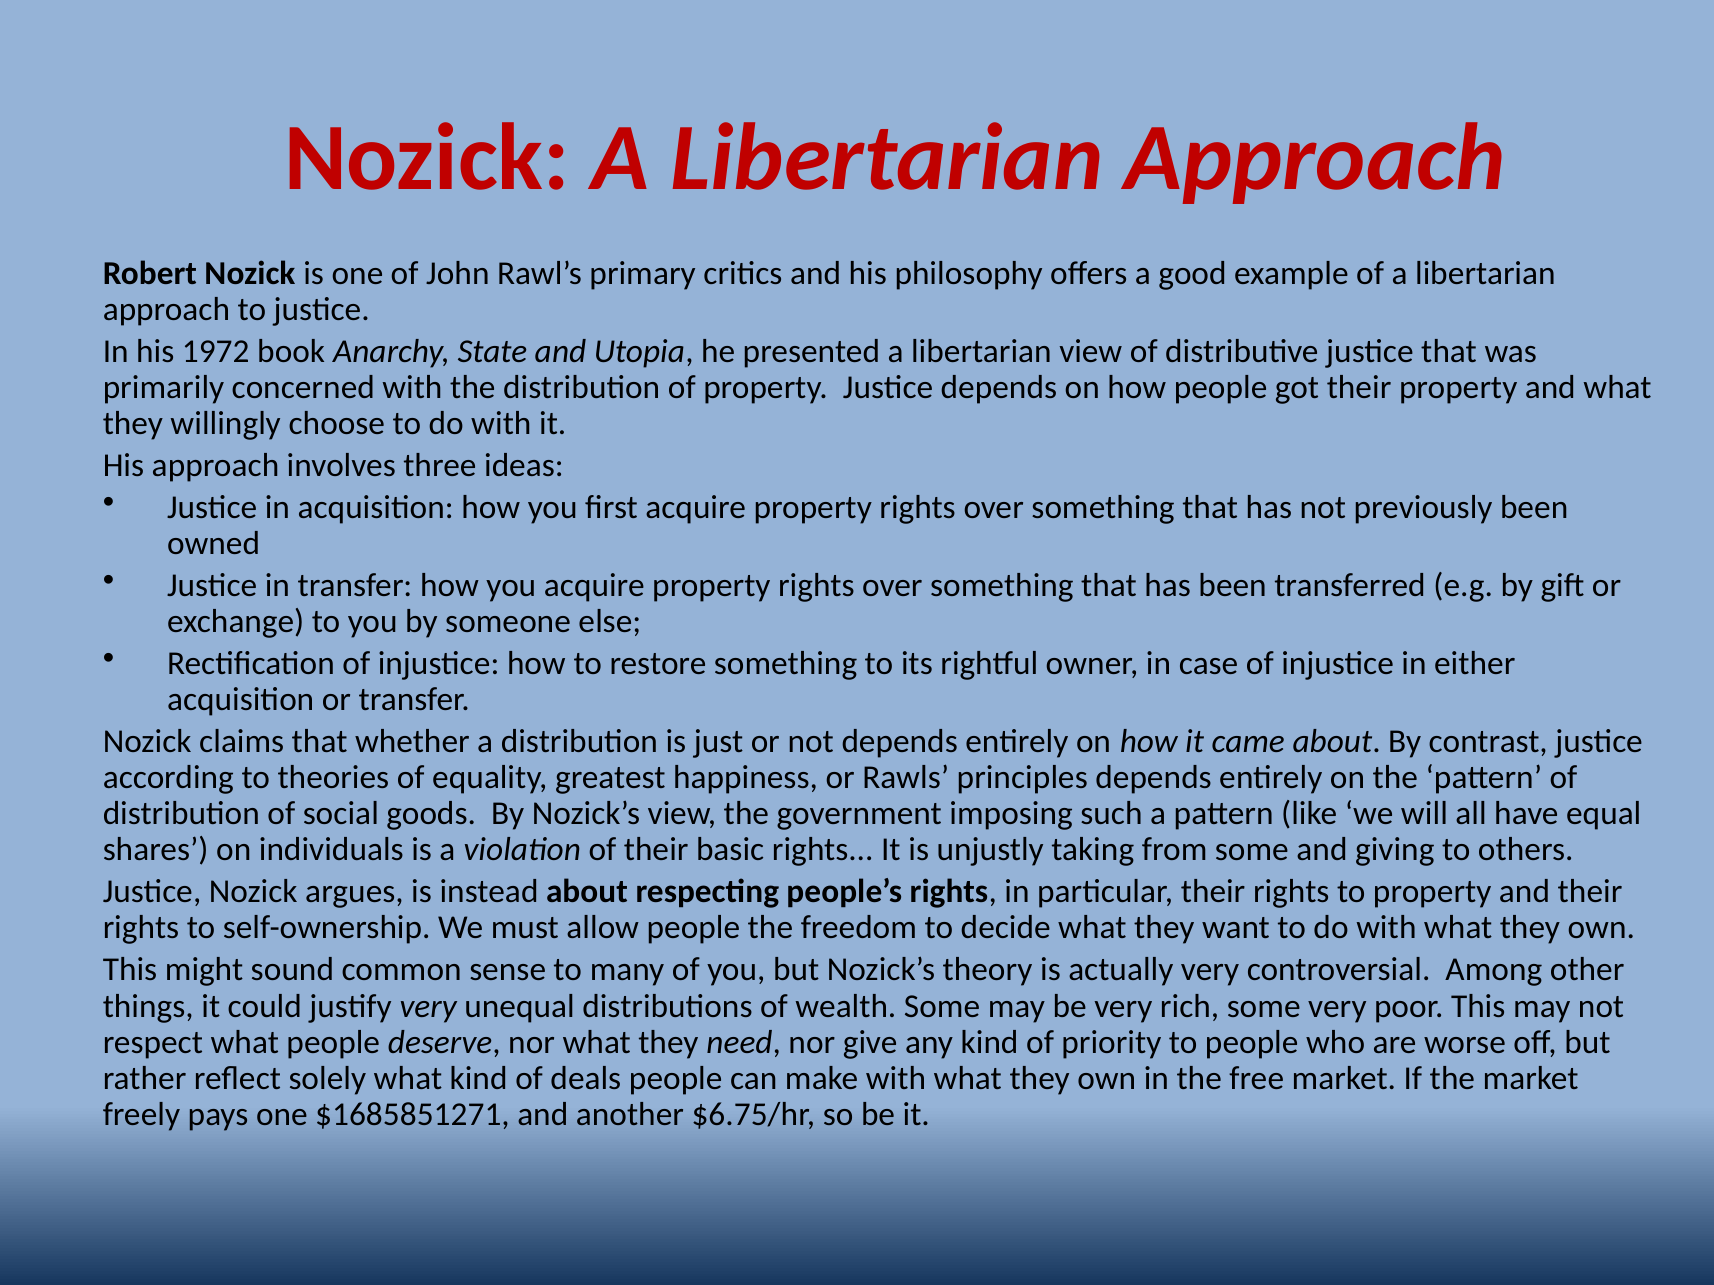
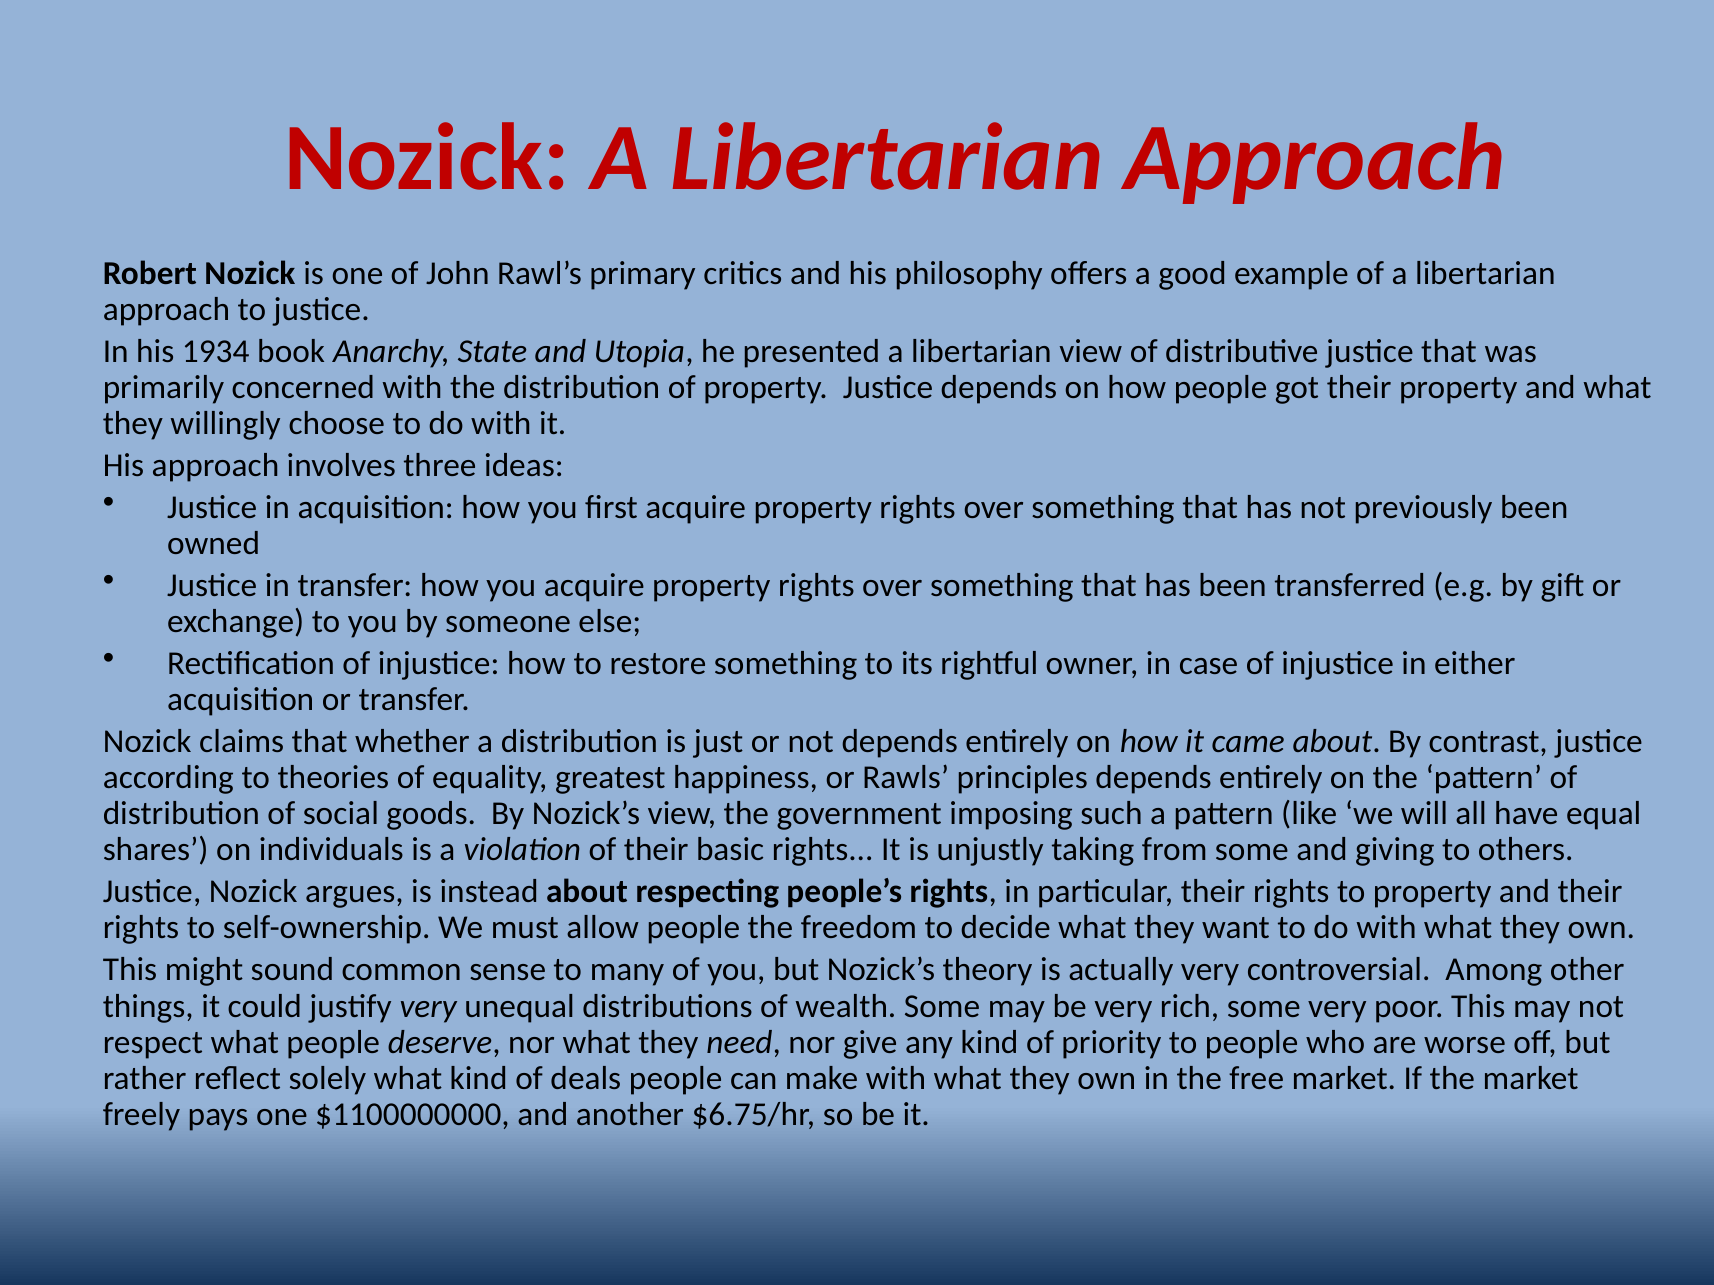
1972: 1972 -> 1934
$1685851271: $1685851271 -> $1100000000
